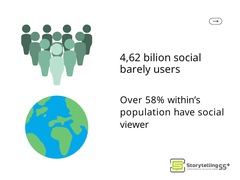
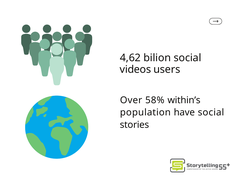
barely: barely -> videos
viewer: viewer -> stories
